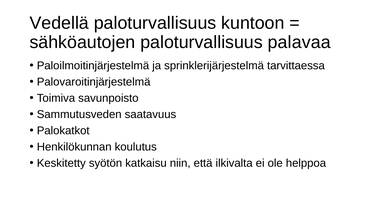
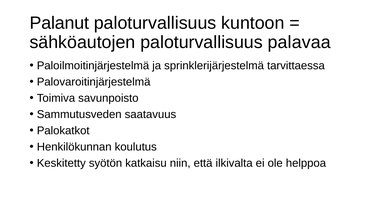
Vedellä: Vedellä -> Palanut
